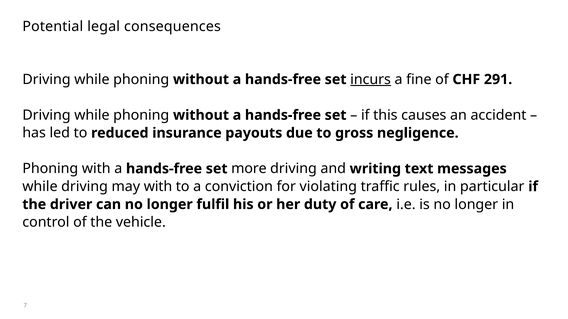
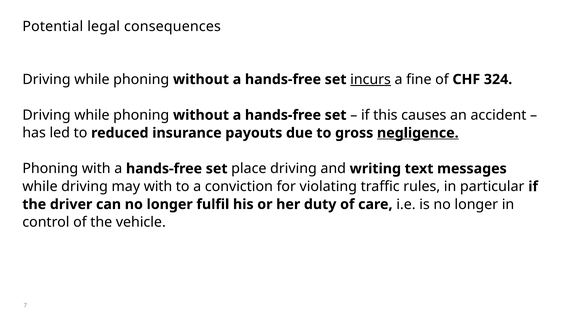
291: 291 -> 324
negligence underline: none -> present
more: more -> place
